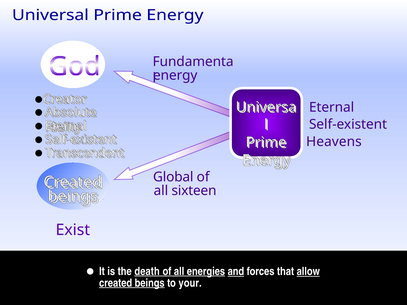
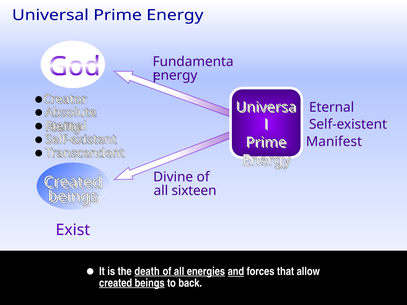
Heavens: Heavens -> Manifest
Global: Global -> Divine
allow underline: present -> none
your: your -> back
